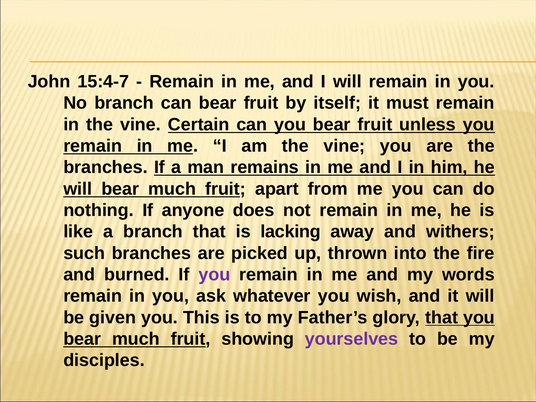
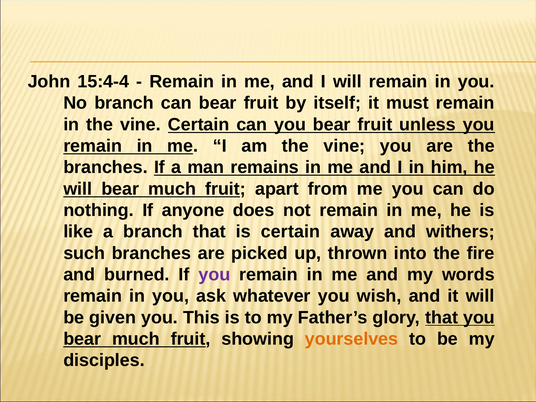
15:4-7: 15:4-7 -> 15:4-4
is lacking: lacking -> certain
yourselves colour: purple -> orange
